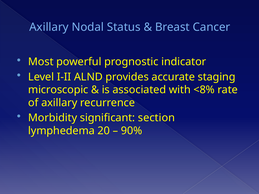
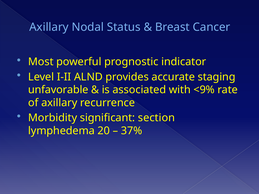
microscopic: microscopic -> unfavorable
<8%: <8% -> <9%
90%: 90% -> 37%
